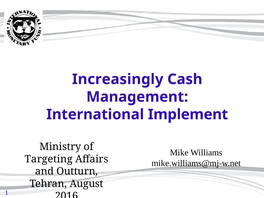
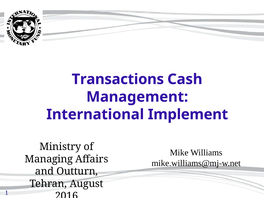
Increasingly: Increasingly -> Transactions
Targeting: Targeting -> Managing
